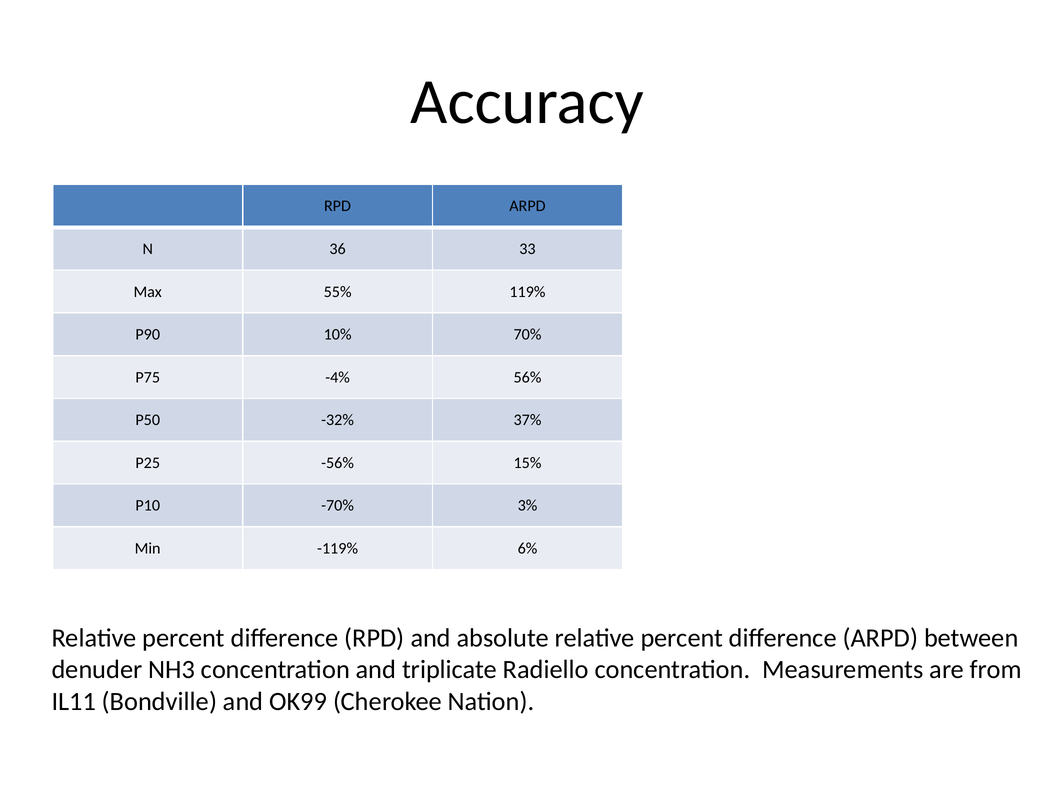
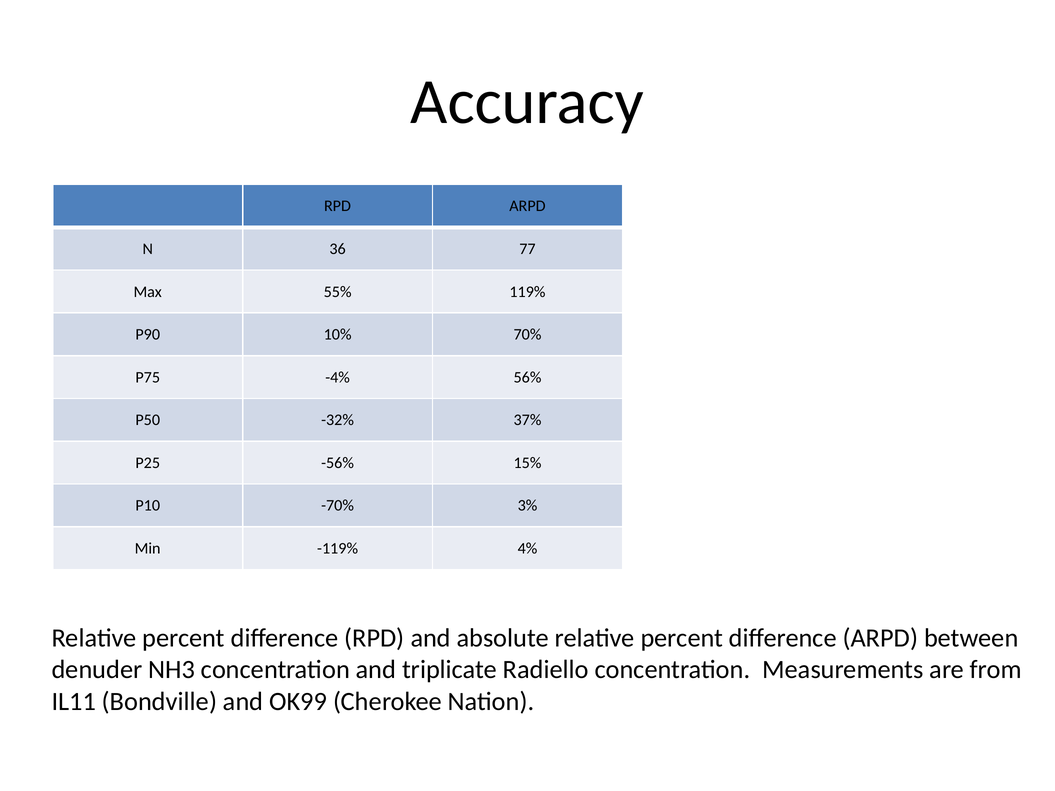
33: 33 -> 77
6%: 6% -> 4%
